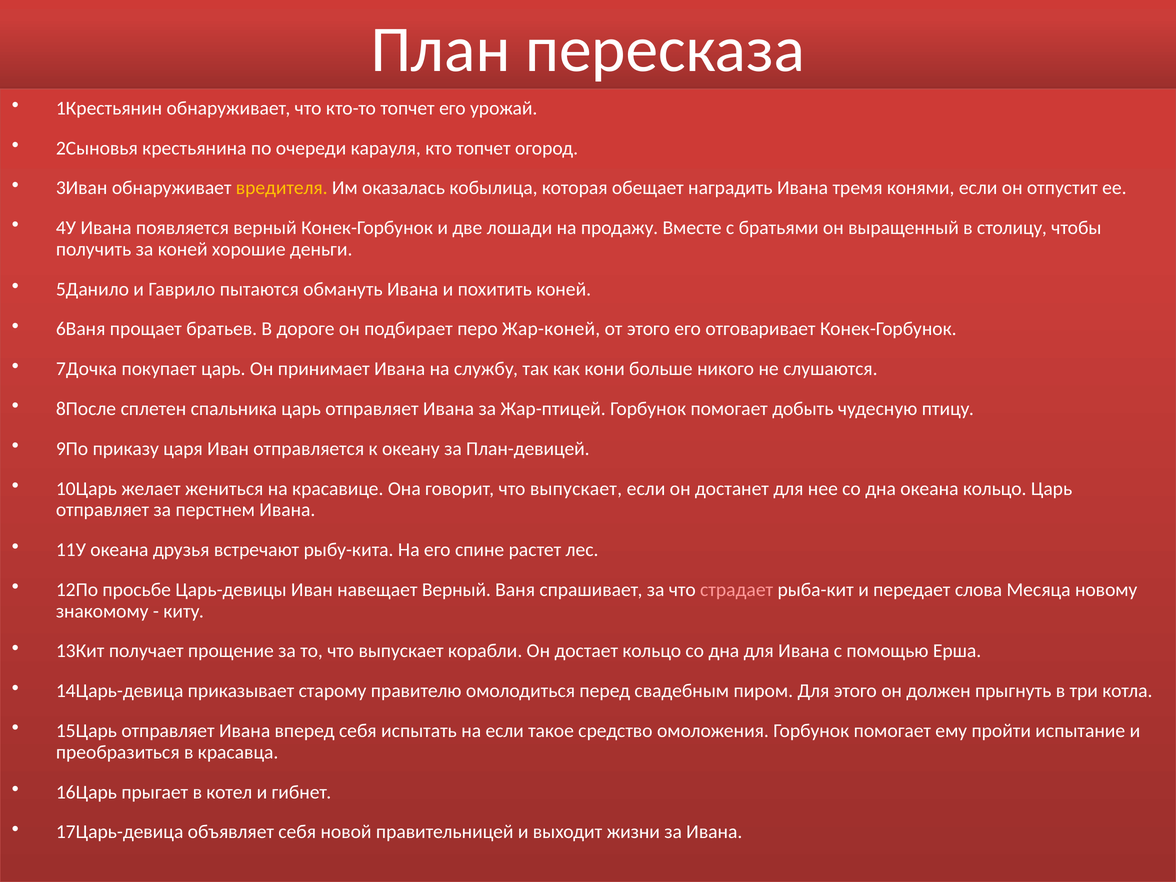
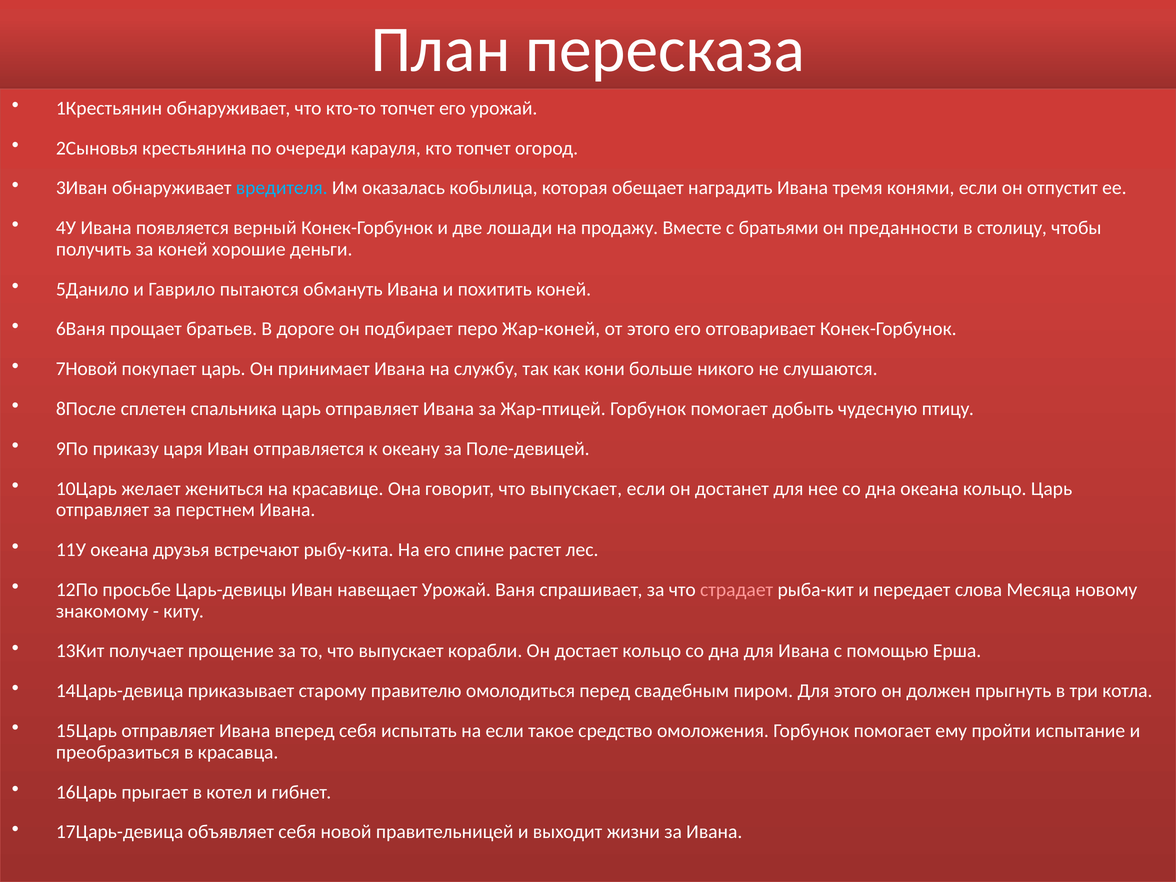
вредителя colour: yellow -> light blue
выращенный: выращенный -> преданности
7Дочка: 7Дочка -> 7Новой
План-девицей: План-девицей -> Поле-девицей
навещает Верный: Верный -> Урожай
